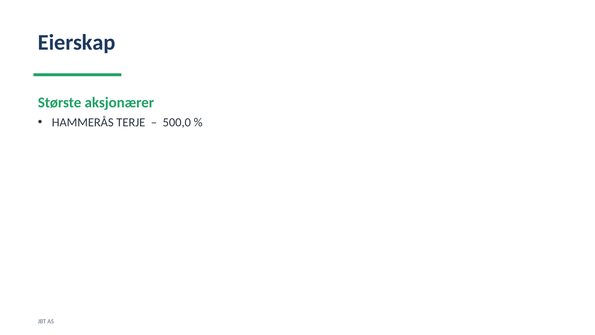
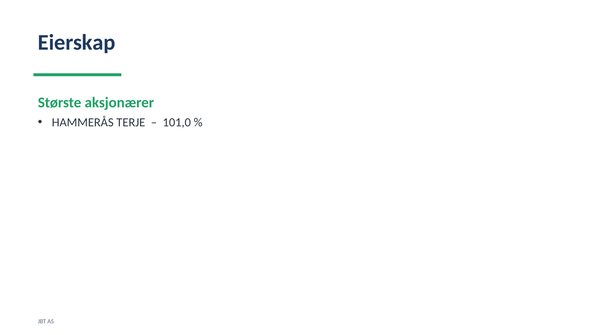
500,0: 500,0 -> 101,0
